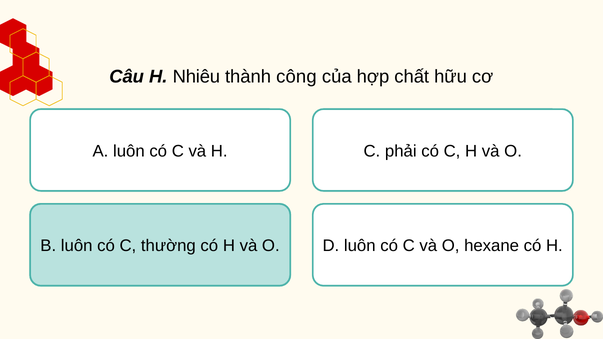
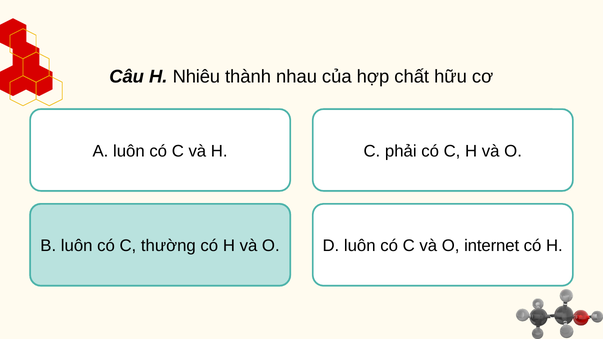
công: công -> nhau
hexane: hexane -> internet
